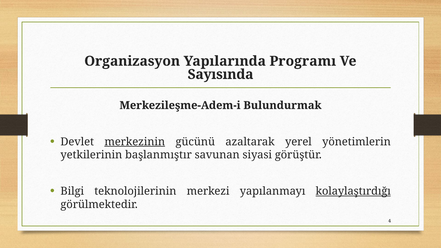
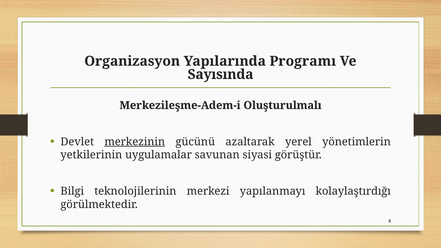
Bulundurmak: Bulundurmak -> Oluşturulmalı
başlanmıştır: başlanmıştır -> uygulamalar
kolaylaştırdığı underline: present -> none
